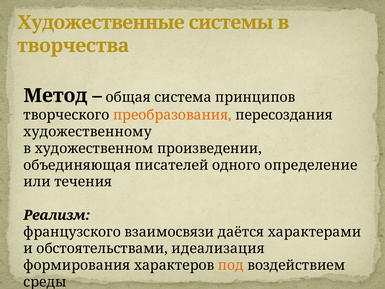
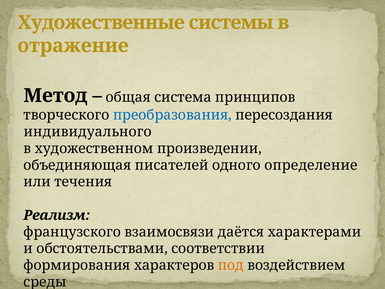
творчества: творчества -> отражение
преобразования colour: orange -> blue
художественному: художественному -> индивидуального
идеализация: идеализация -> соответствии
